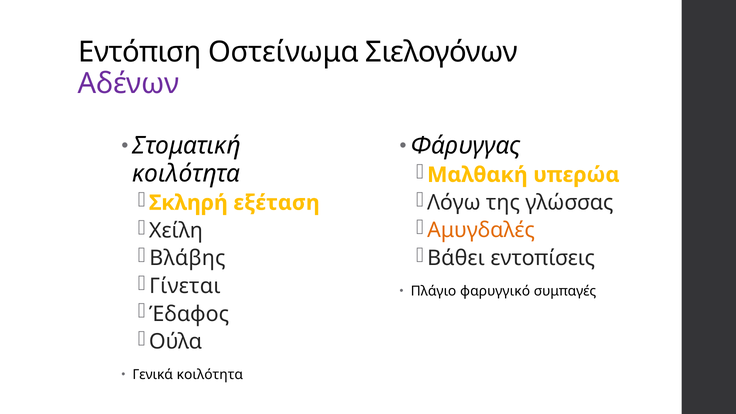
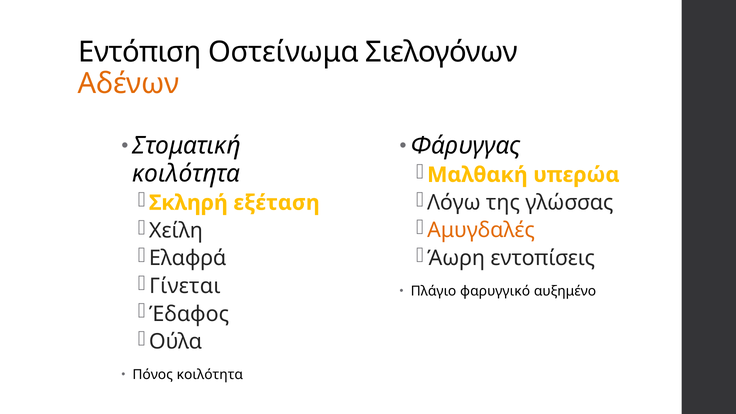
Αδένων colour: purple -> orange
Βάθει: Βάθει -> Άωρη
Βλάβης: Βλάβης -> Ελαφρά
συμπαγές: συμπαγές -> αυξημένο
Γενικά: Γενικά -> Πόνος
